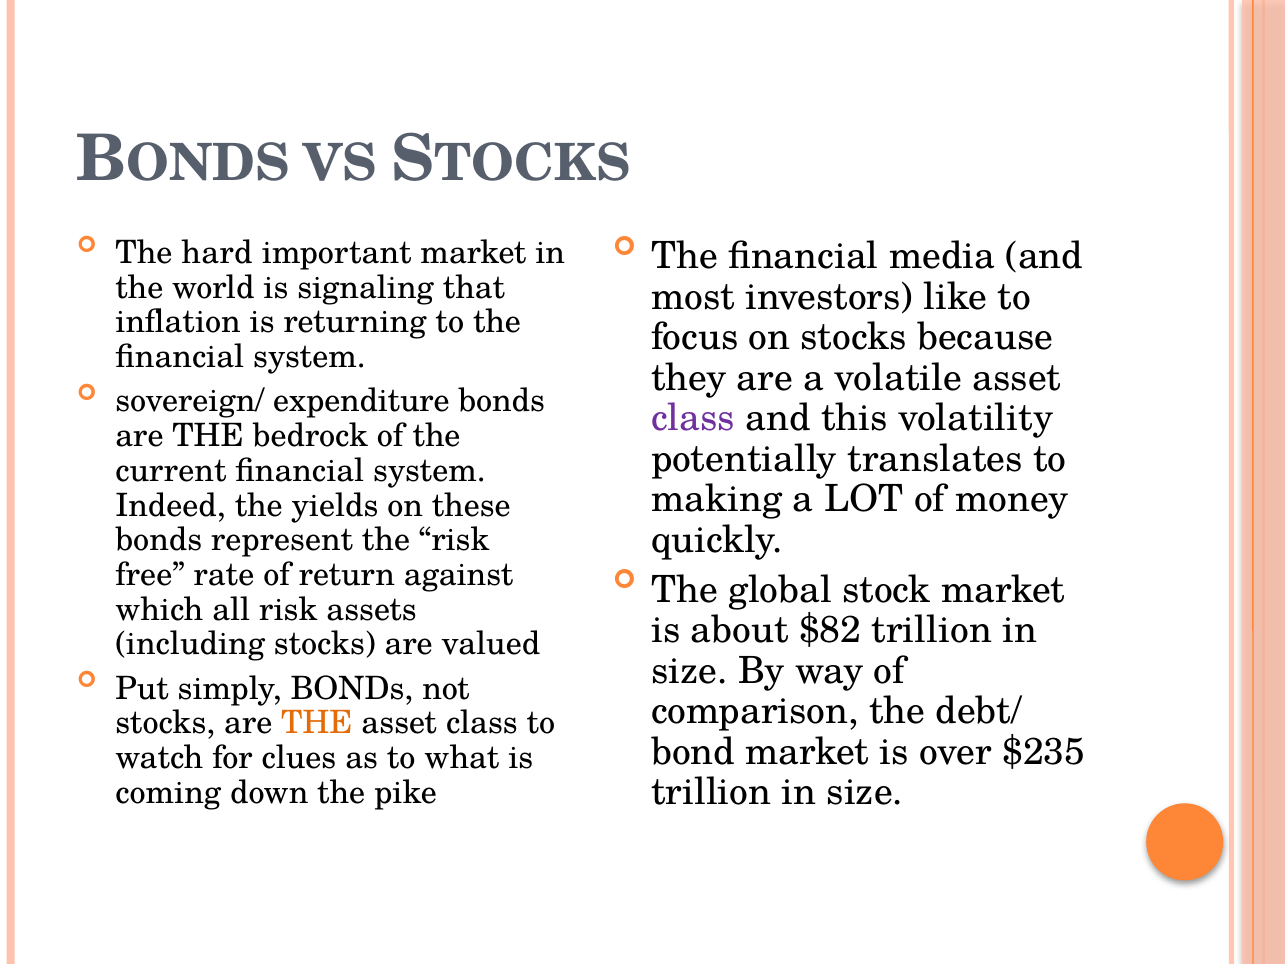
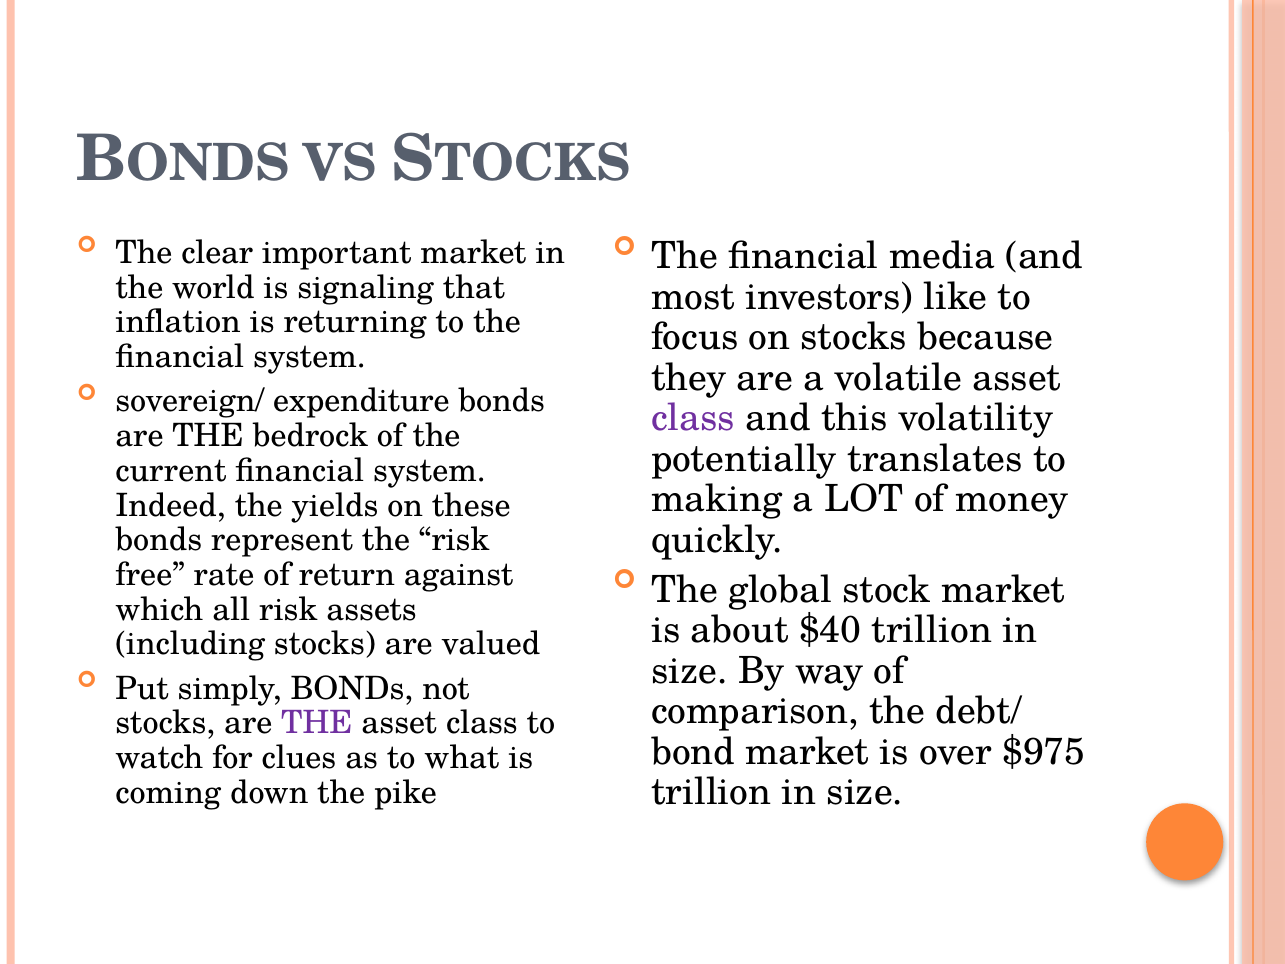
hard: hard -> clear
$82: $82 -> $40
THE at (317, 723) colour: orange -> purple
$235: $235 -> $975
